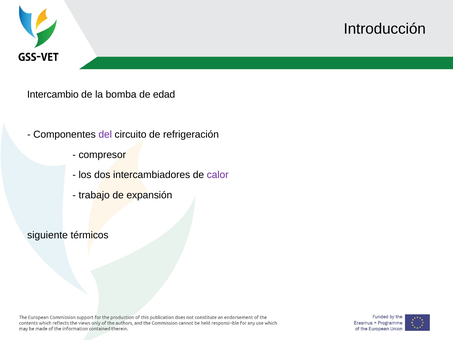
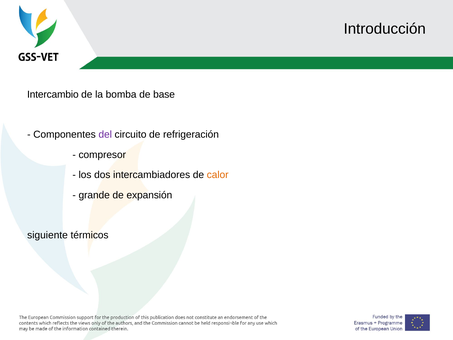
edad: edad -> base
calor colour: purple -> orange
trabajo: trabajo -> grande
